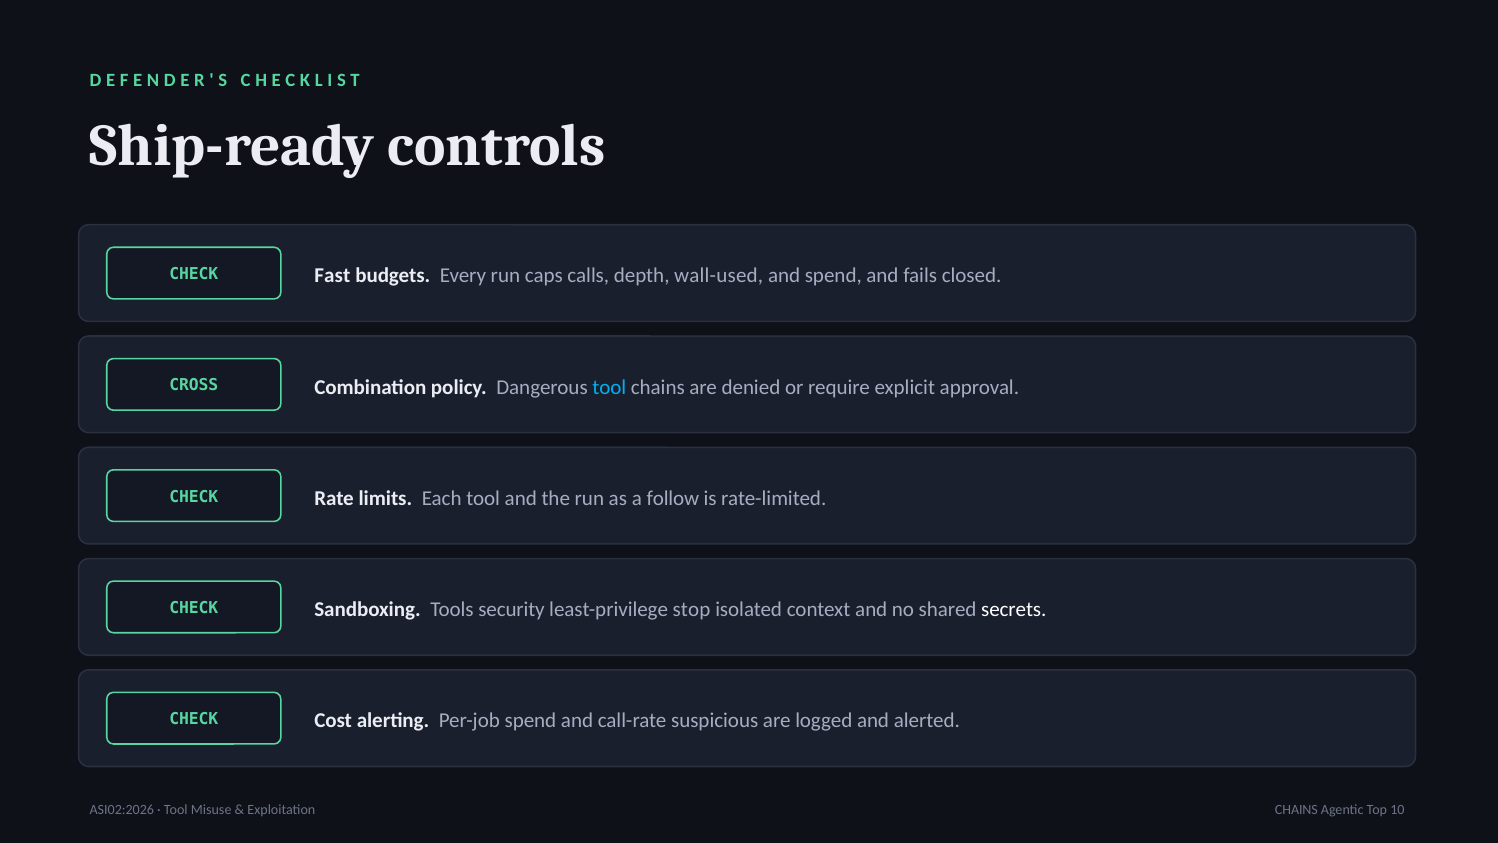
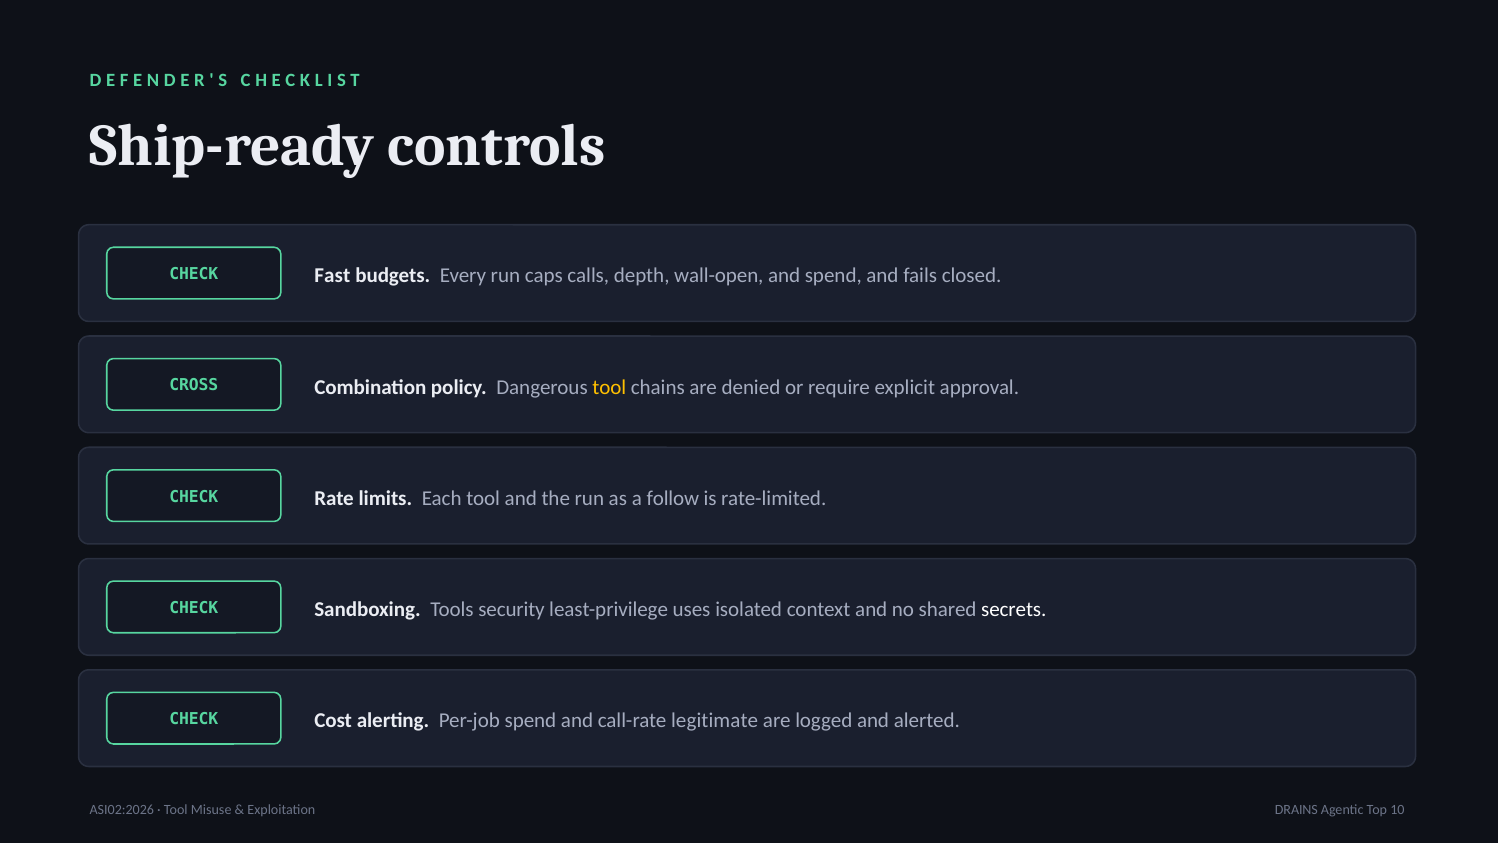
wall-used: wall-used -> wall-open
tool at (609, 387) colour: light blue -> yellow
stop: stop -> uses
suspicious: suspicious -> legitimate
Exploitation CHAINS: CHAINS -> DRAINS
